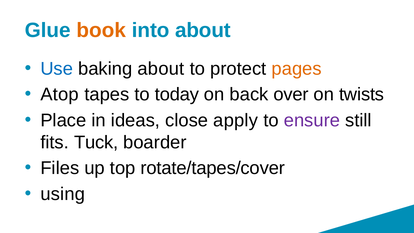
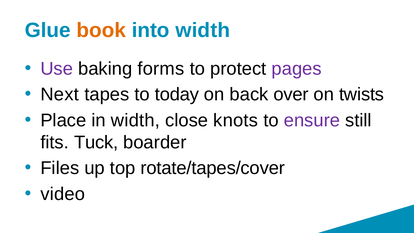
into about: about -> width
Use colour: blue -> purple
baking about: about -> forms
pages colour: orange -> purple
Atop: Atop -> Next
in ideas: ideas -> width
apply: apply -> knots
using: using -> video
